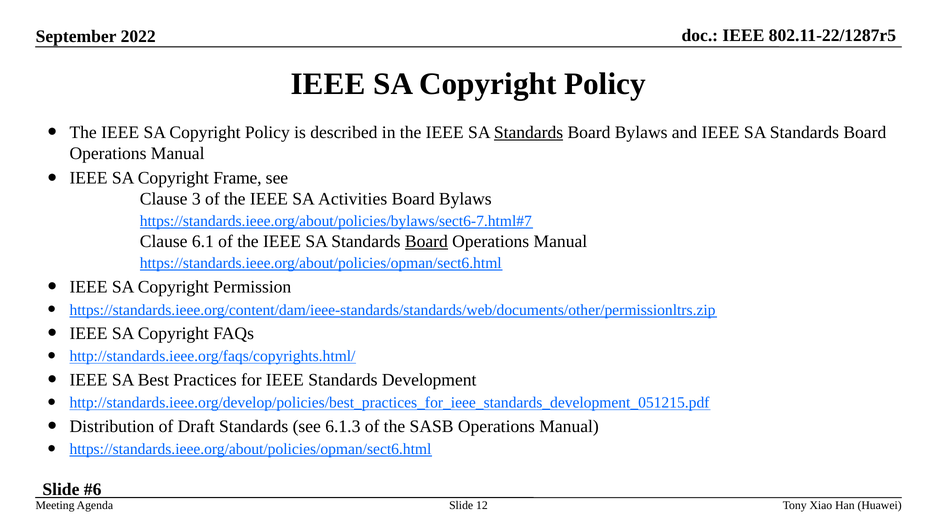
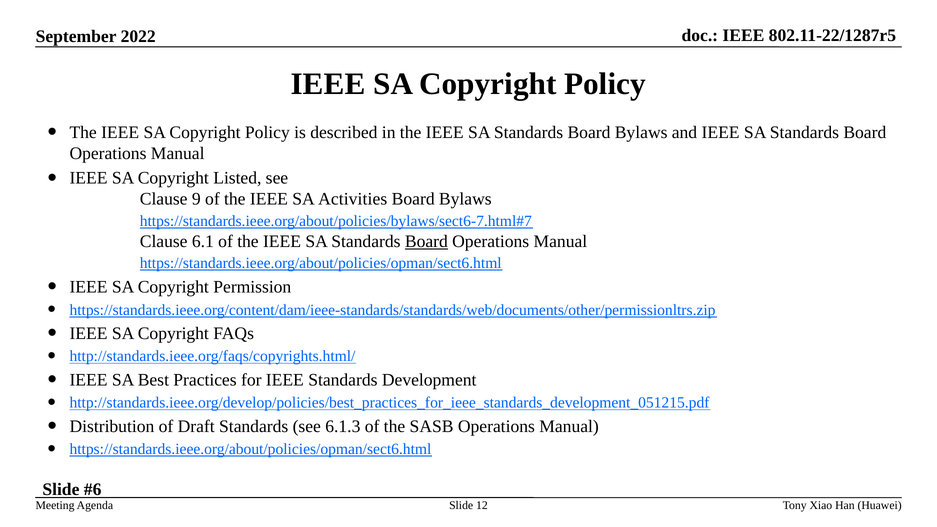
Standards at (529, 132) underline: present -> none
Frame: Frame -> Listed
3: 3 -> 9
